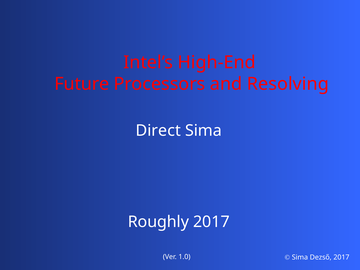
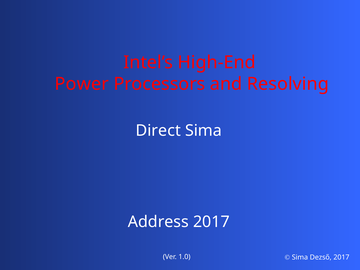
Future: Future -> Power
Roughly: Roughly -> Address
